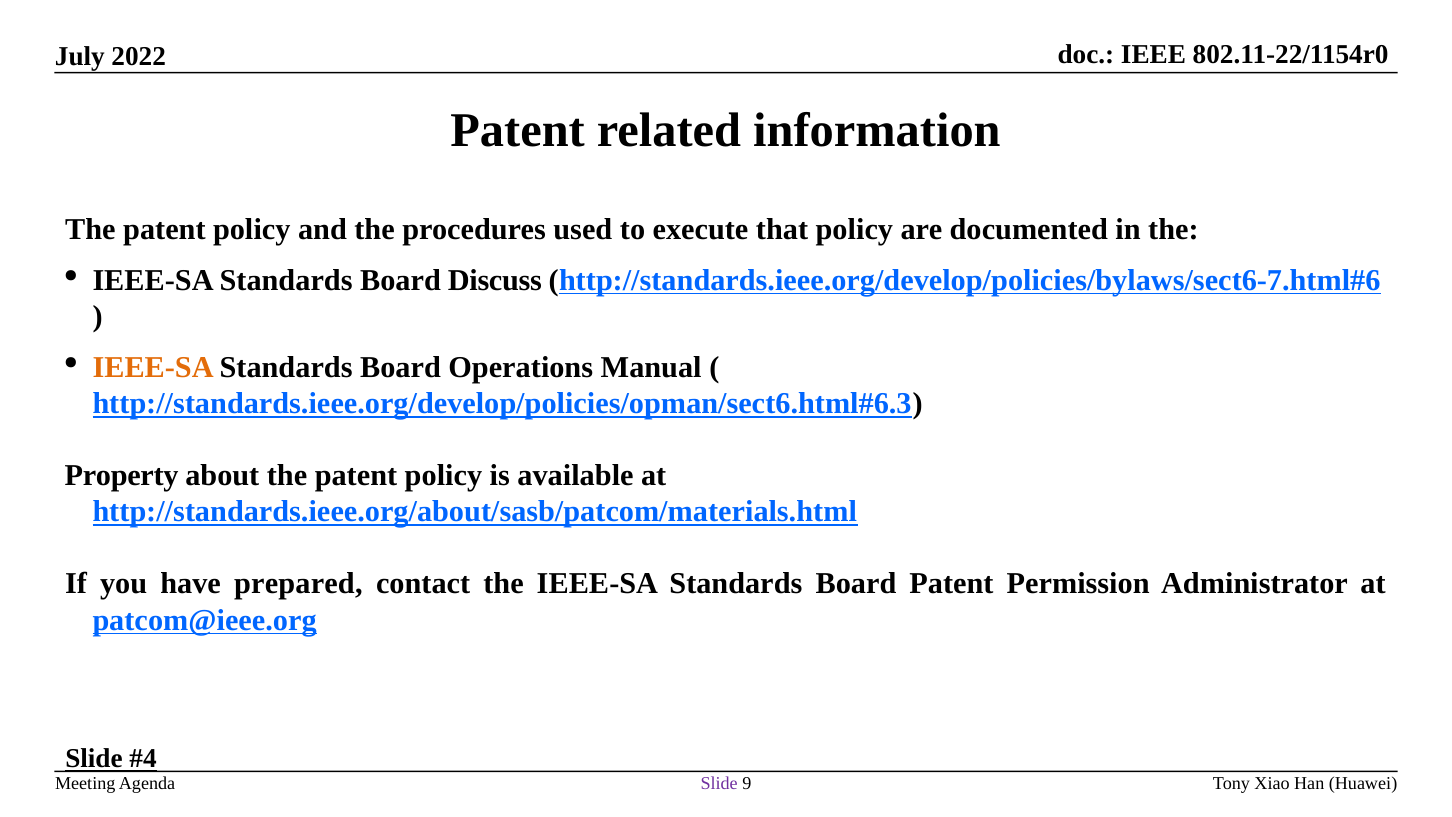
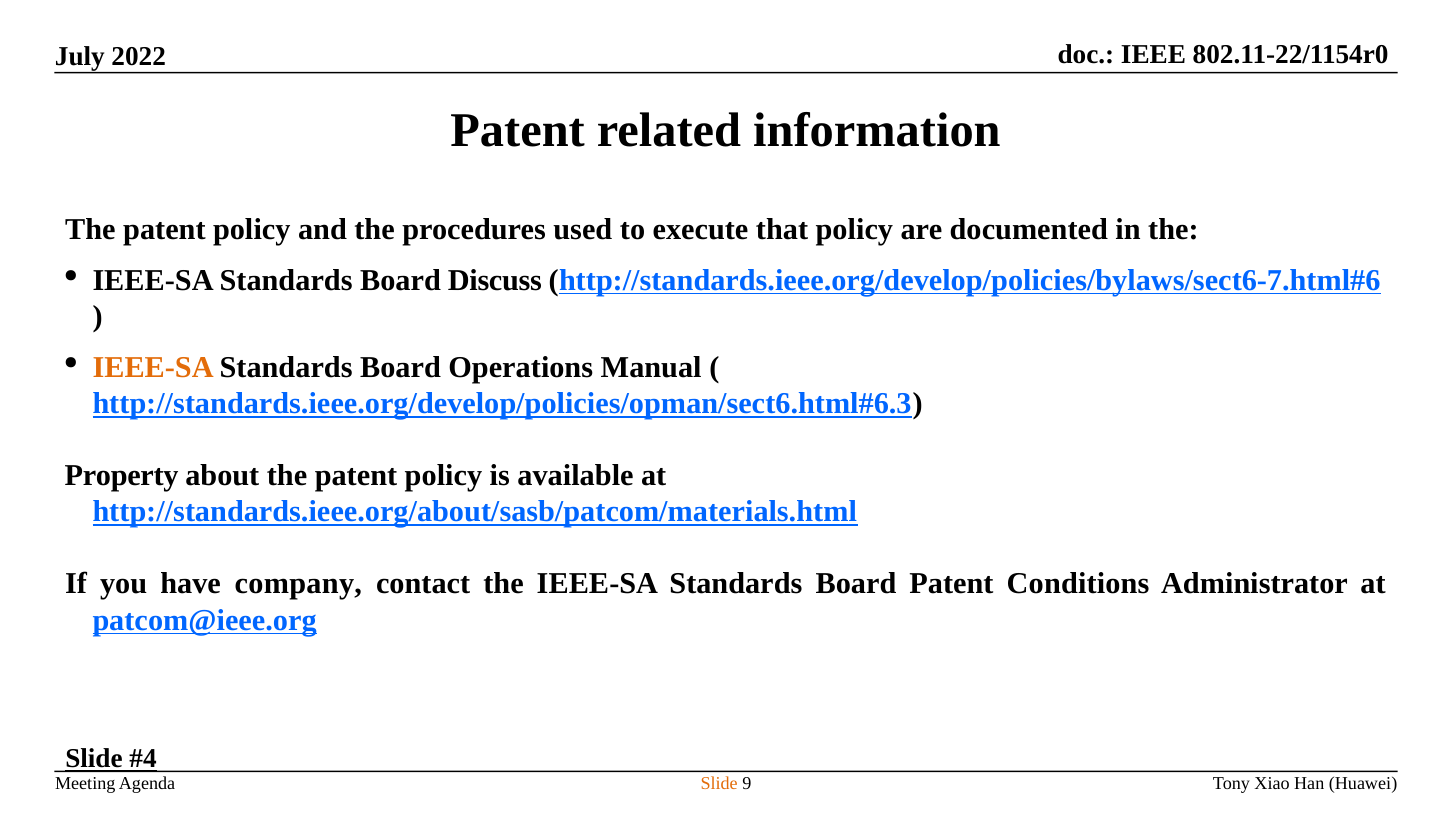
prepared: prepared -> company
Permission: Permission -> Conditions
Slide at (719, 783) colour: purple -> orange
